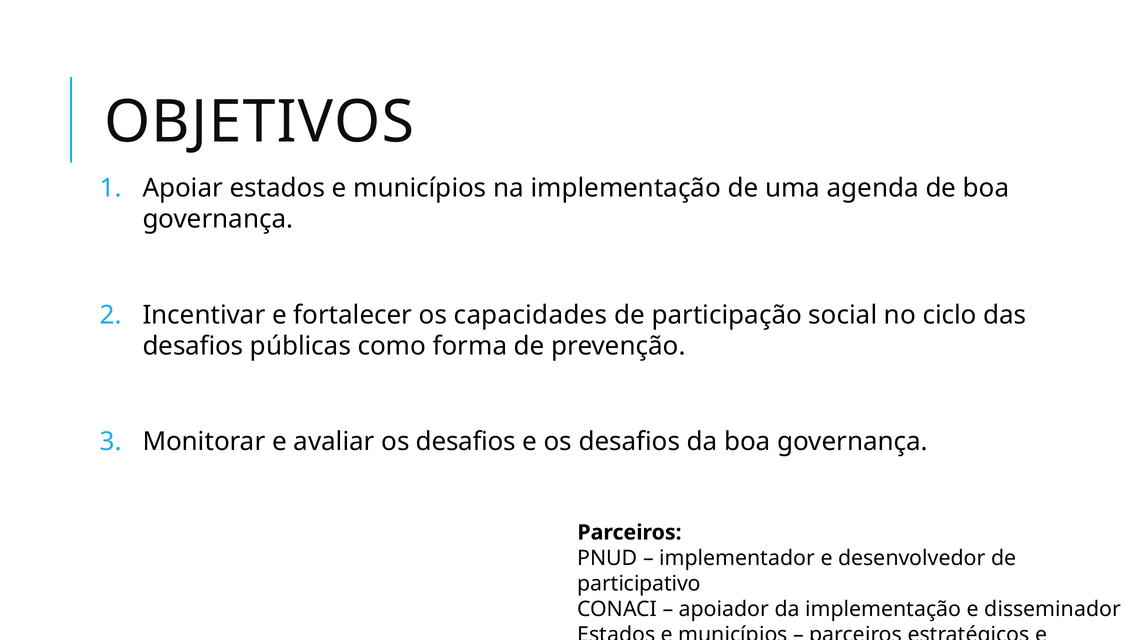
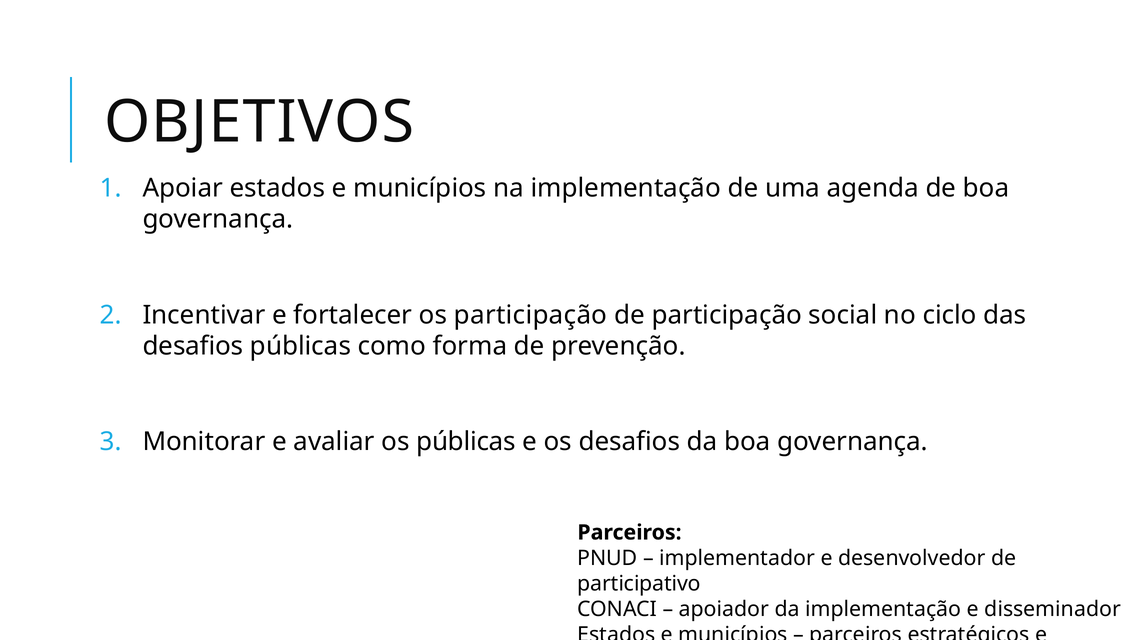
os capacidades: capacidades -> participação
avaliar os desafios: desafios -> públicas
